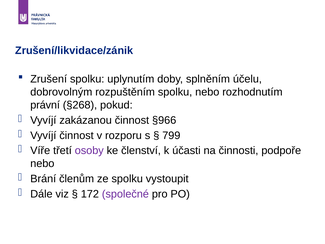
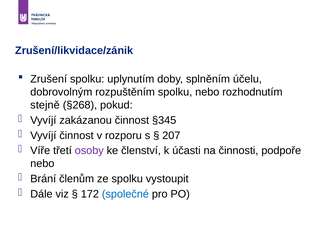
právní: právní -> stejně
§966: §966 -> §345
799: 799 -> 207
společné colour: purple -> blue
